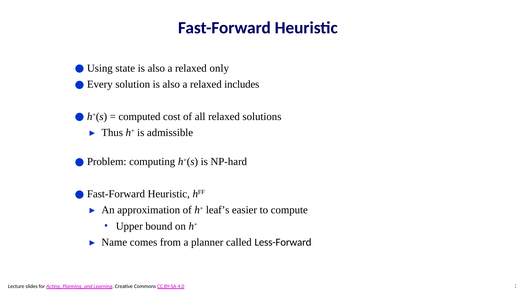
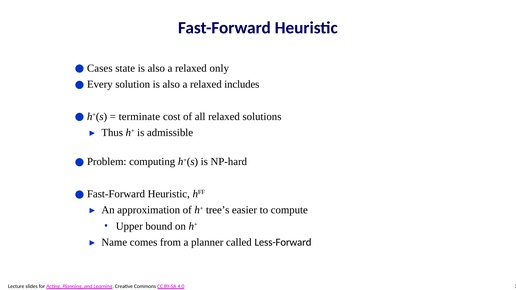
Using: Using -> Cases
computed: computed -> terminate
leaf’s: leaf’s -> tree’s
